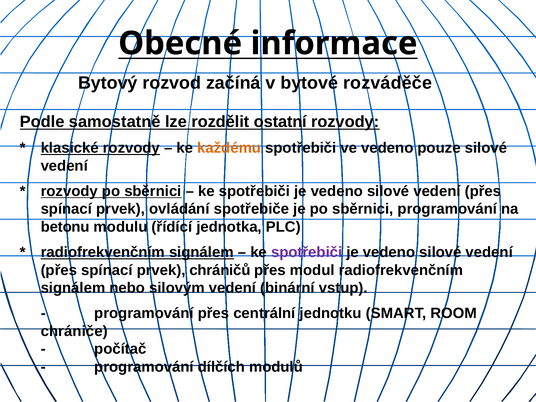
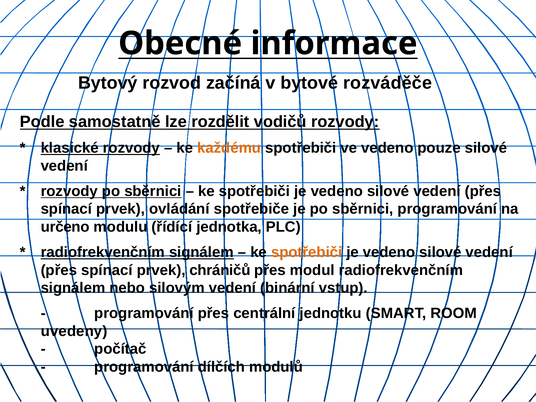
ostatní: ostatní -> vodičů
betonu: betonu -> určeno
spotřebiči at (307, 252) colour: purple -> orange
chrániče: chrániče -> uvedeny
